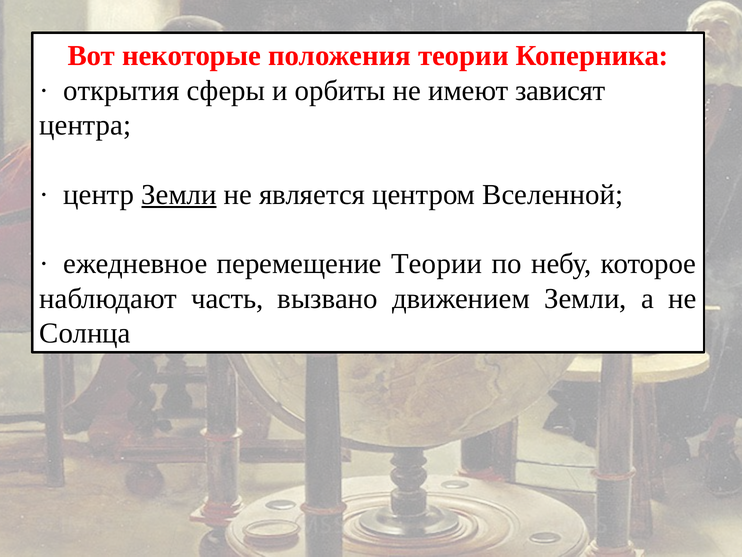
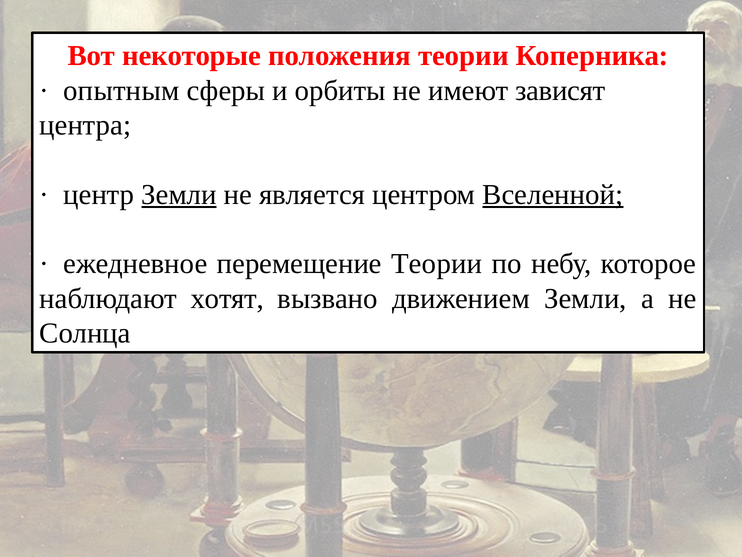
открытия: открытия -> опытным
Вселенной underline: none -> present
часть: часть -> хотят
